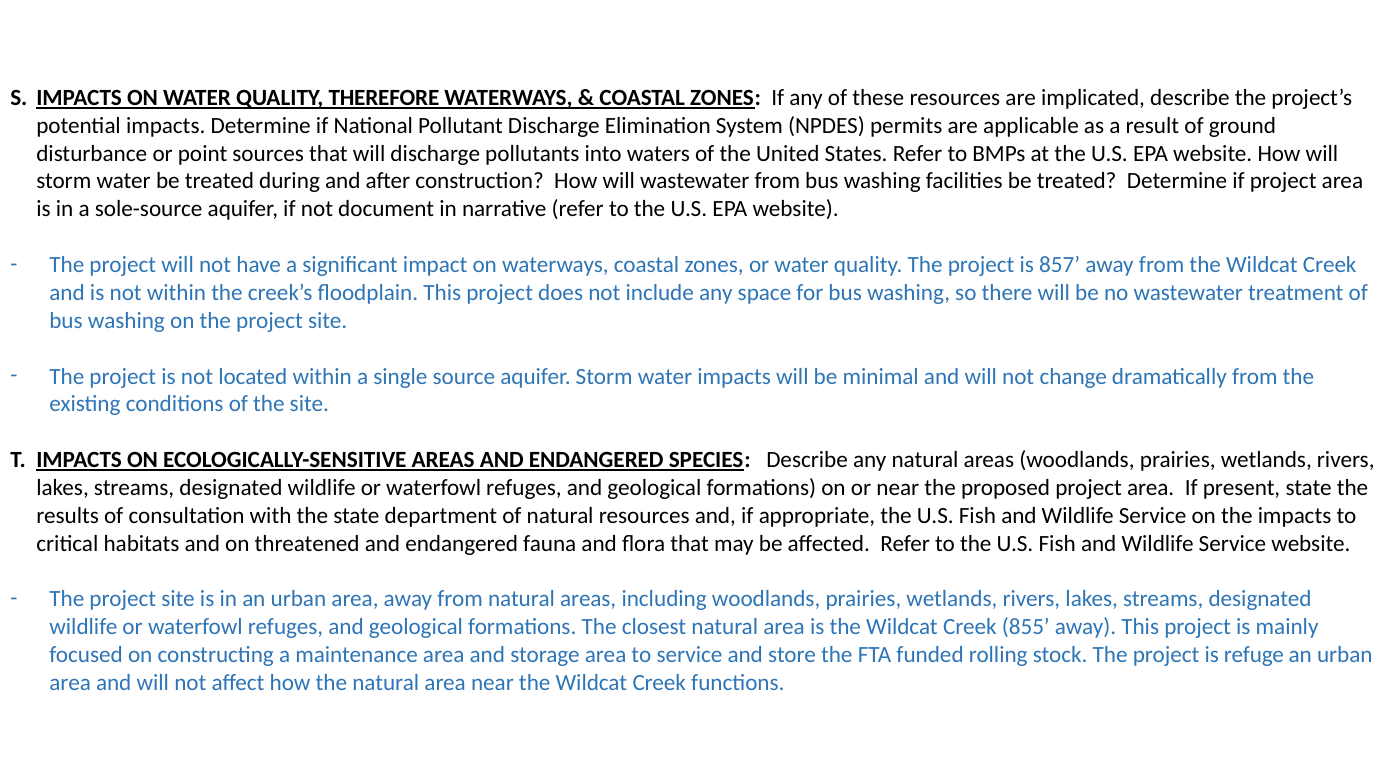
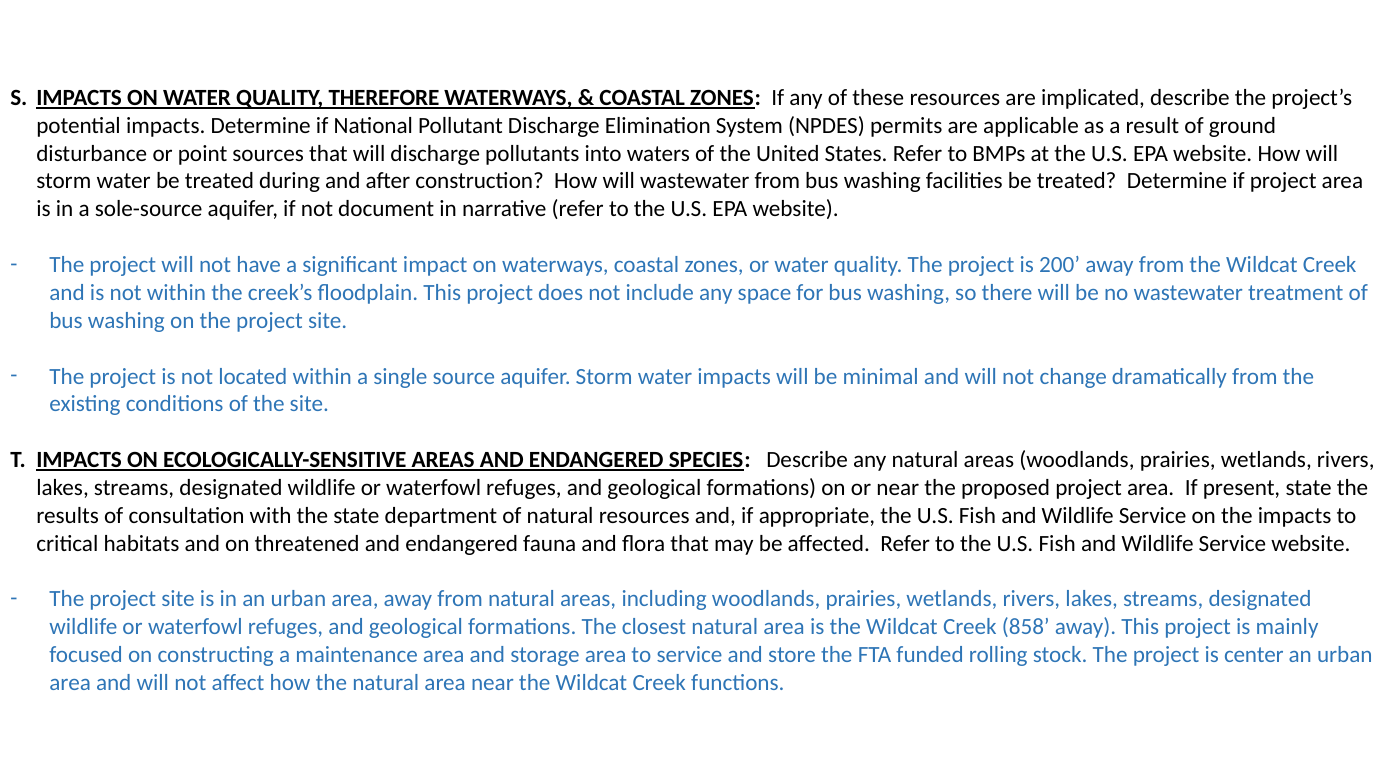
857: 857 -> 200
855: 855 -> 858
refuge: refuge -> center
